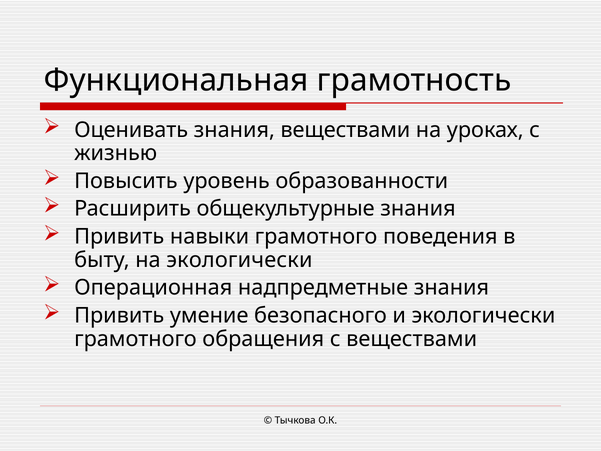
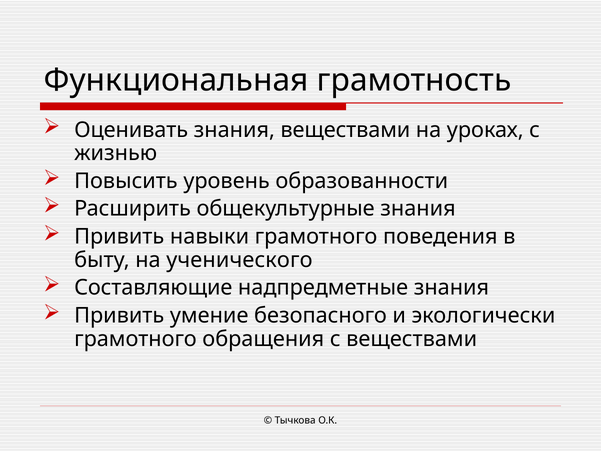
на экологически: экологически -> ученического
Операционная: Операционная -> Составляющие
